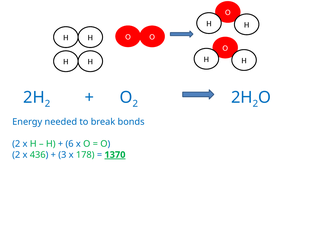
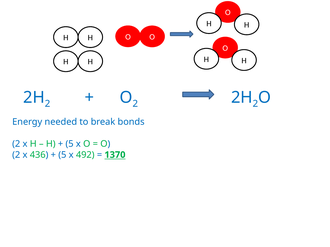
6 at (70, 144): 6 -> 5
3 at (62, 155): 3 -> 5
178: 178 -> 492
1370 underline: present -> none
